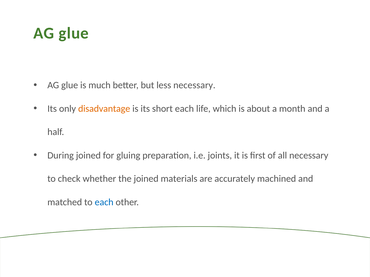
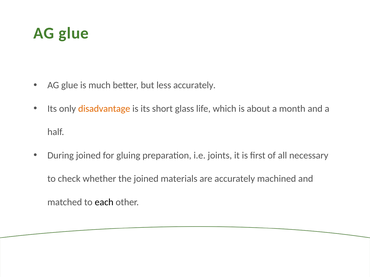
less necessary: necessary -> accurately
short each: each -> glass
each at (104, 203) colour: blue -> black
